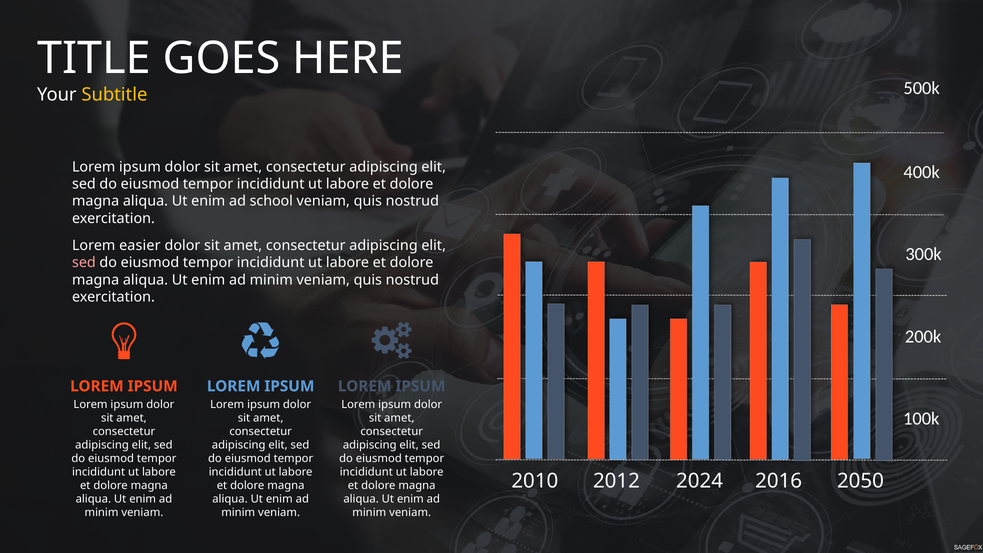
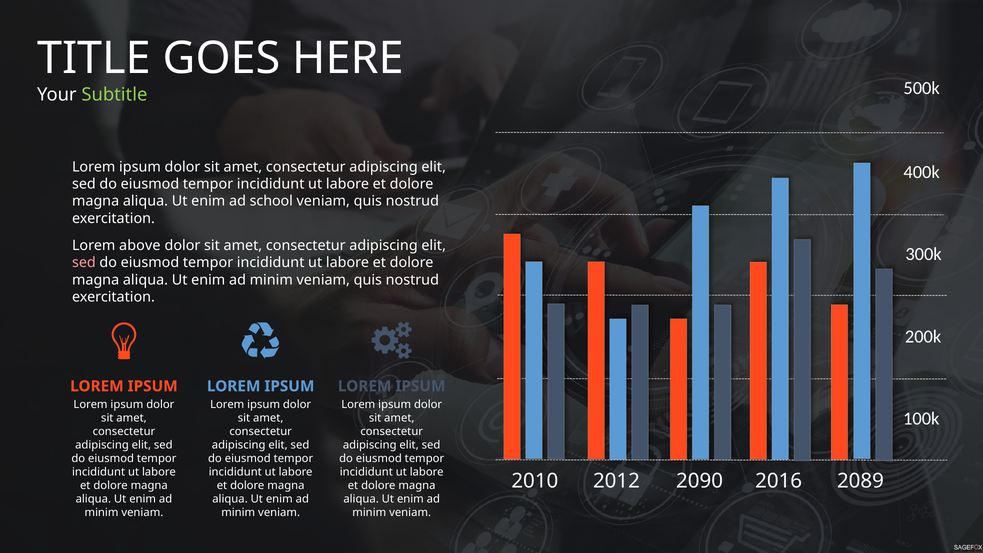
Subtitle colour: yellow -> light green
easier: easier -> above
2024: 2024 -> 2090
2050: 2050 -> 2089
